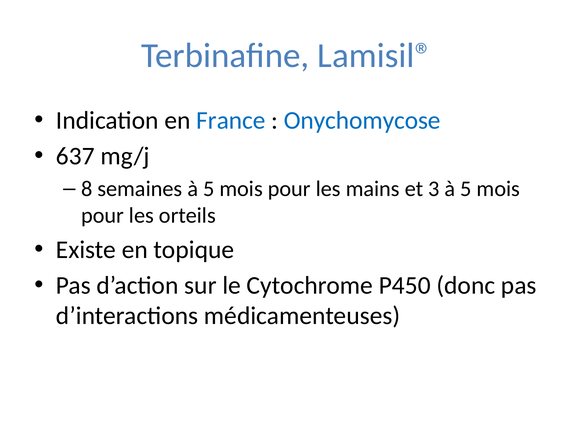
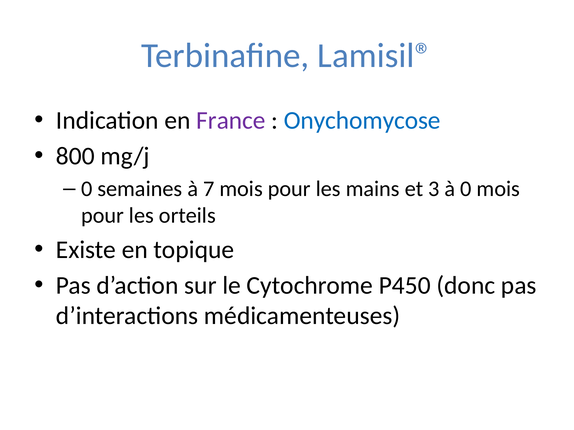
France colour: blue -> purple
637: 637 -> 800
8 at (87, 189): 8 -> 0
semaines à 5: 5 -> 7
3 à 5: 5 -> 0
